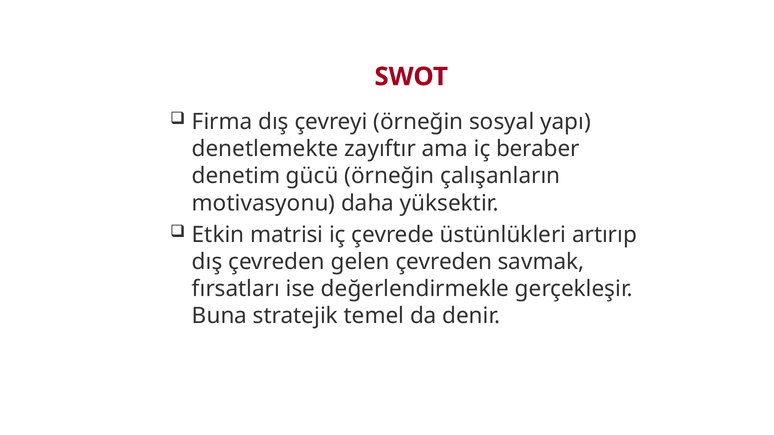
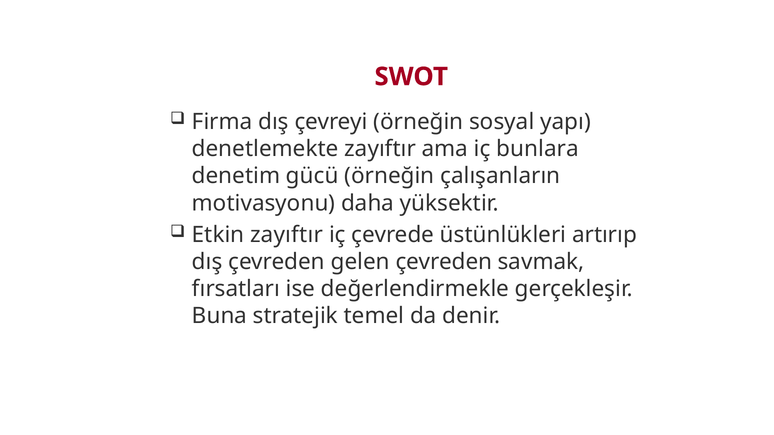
beraber: beraber -> bunlara
Etkin matrisi: matrisi -> zayıftır
